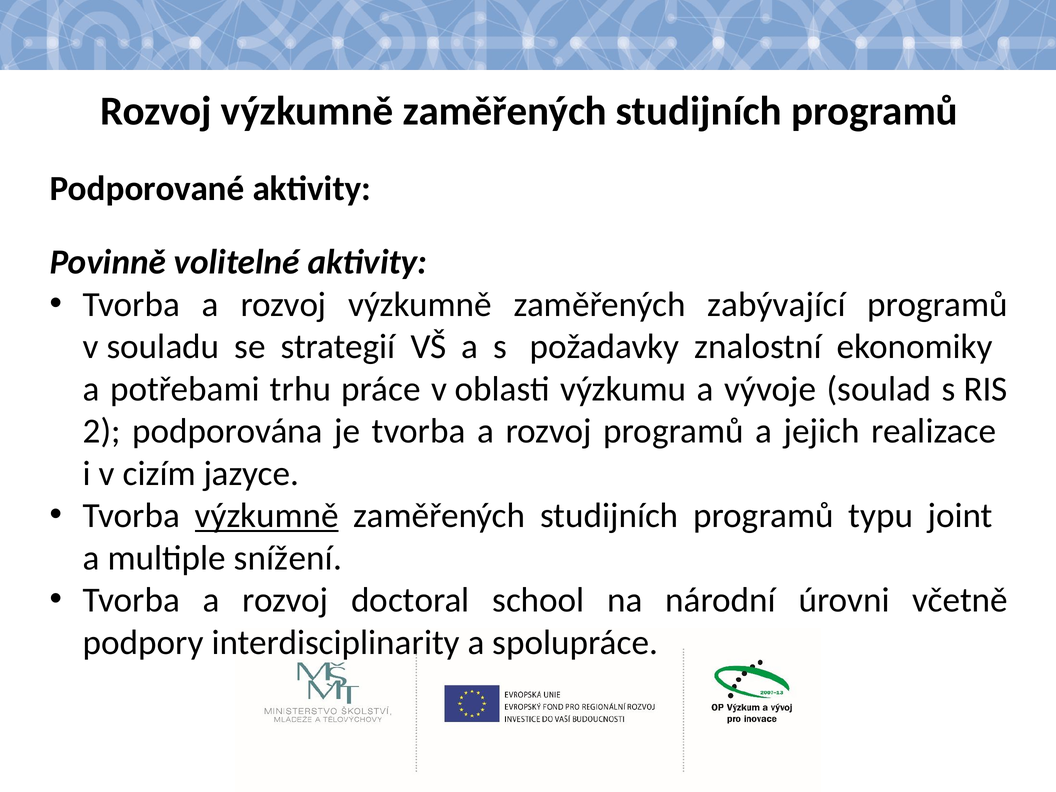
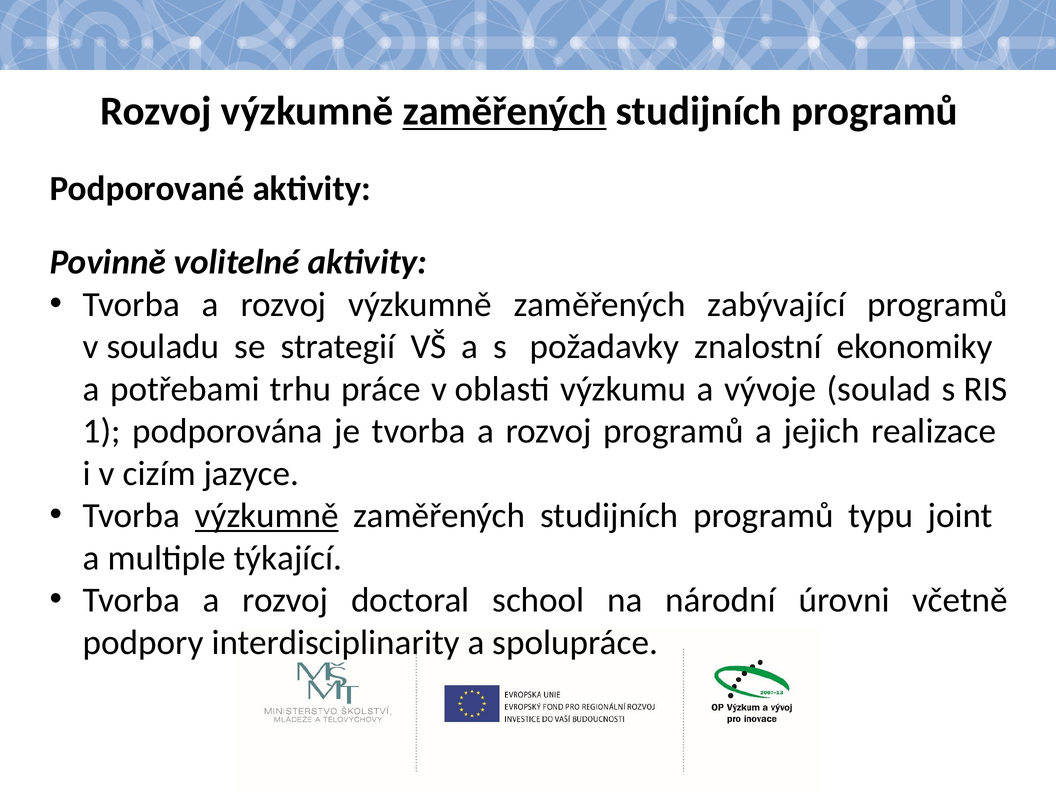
zaměřených at (505, 111) underline: none -> present
2: 2 -> 1
snížení: snížení -> týkající
